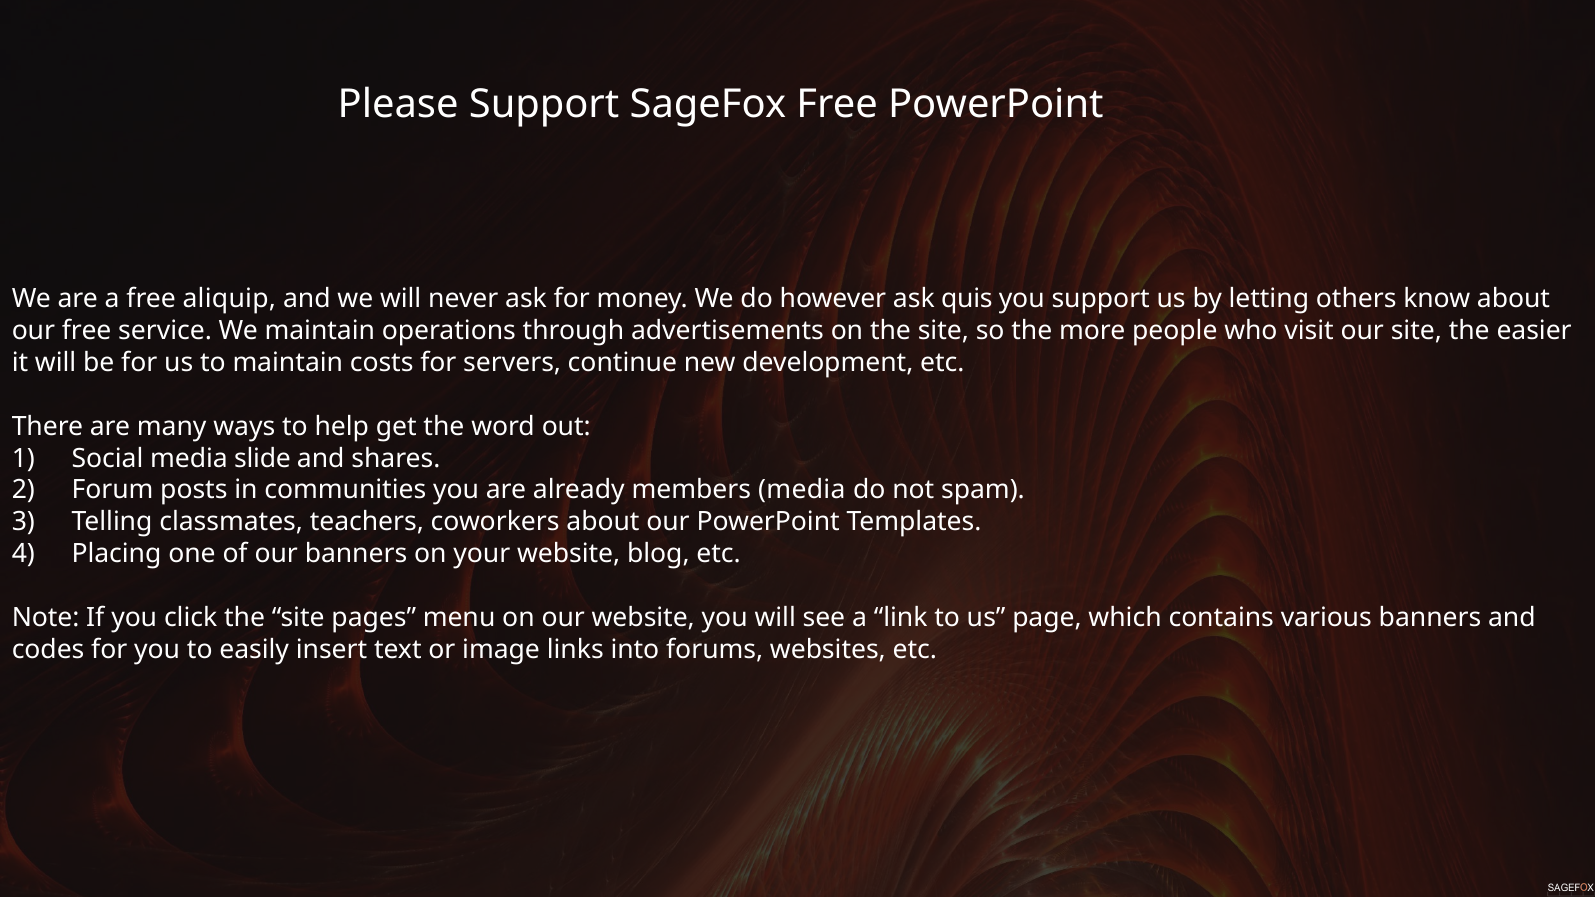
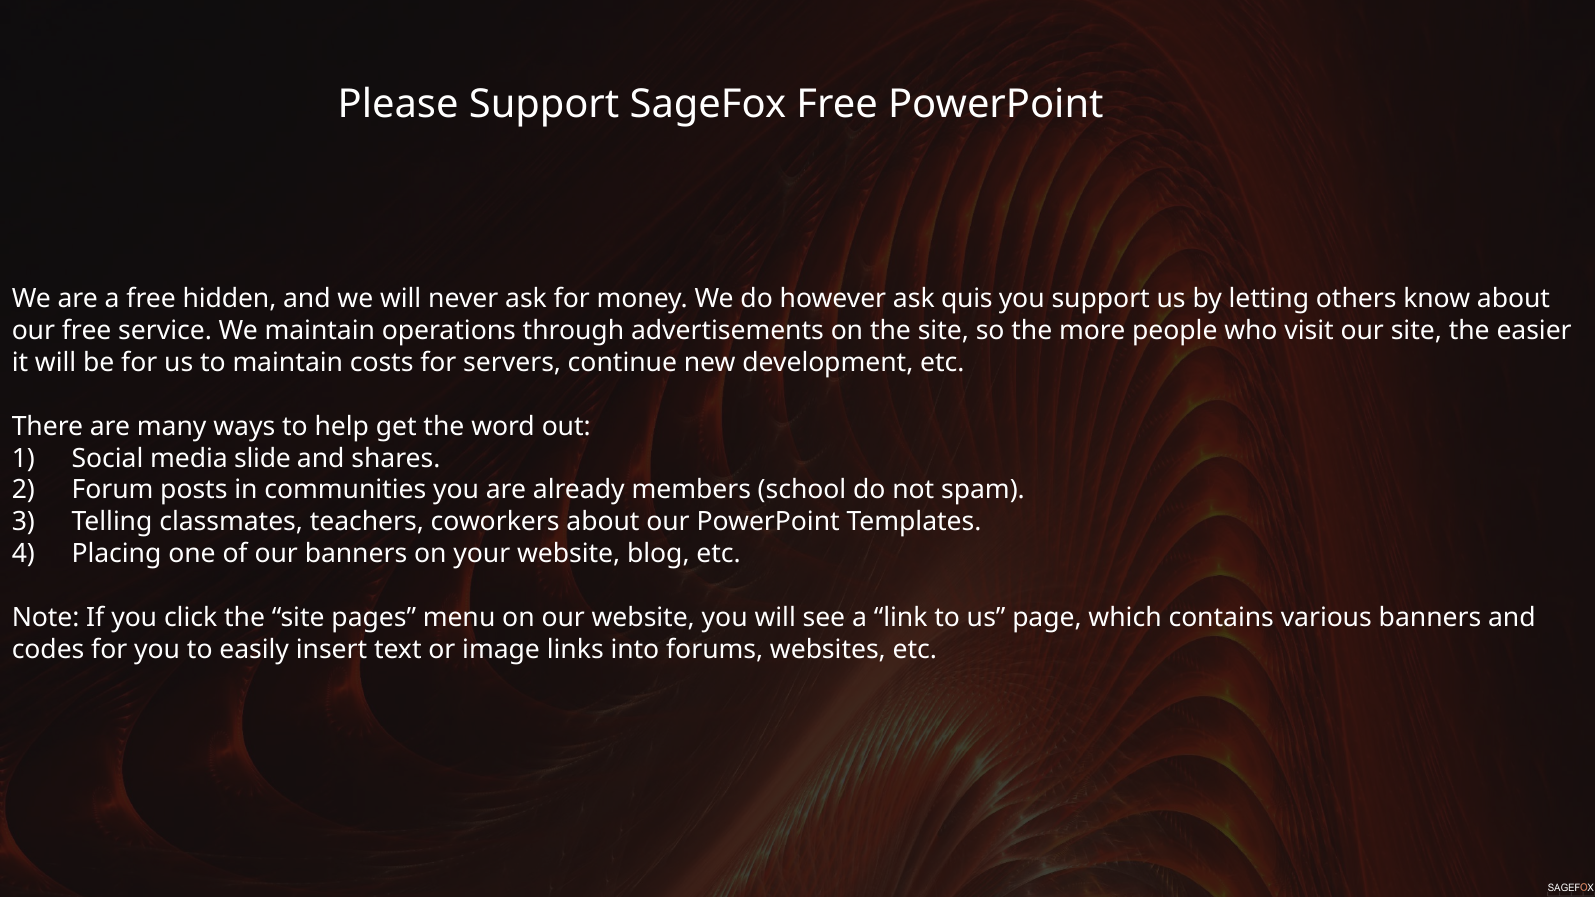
aliquip: aliquip -> hidden
members media: media -> school
